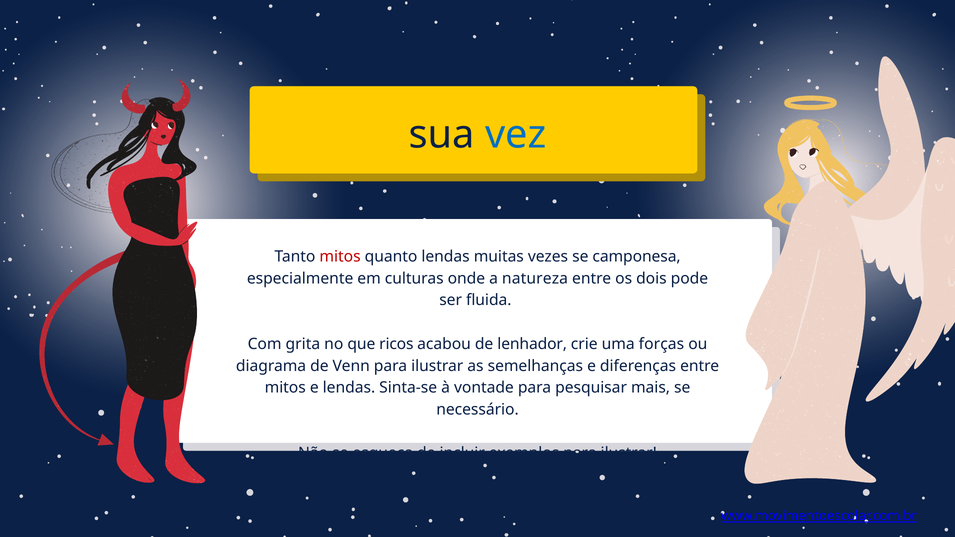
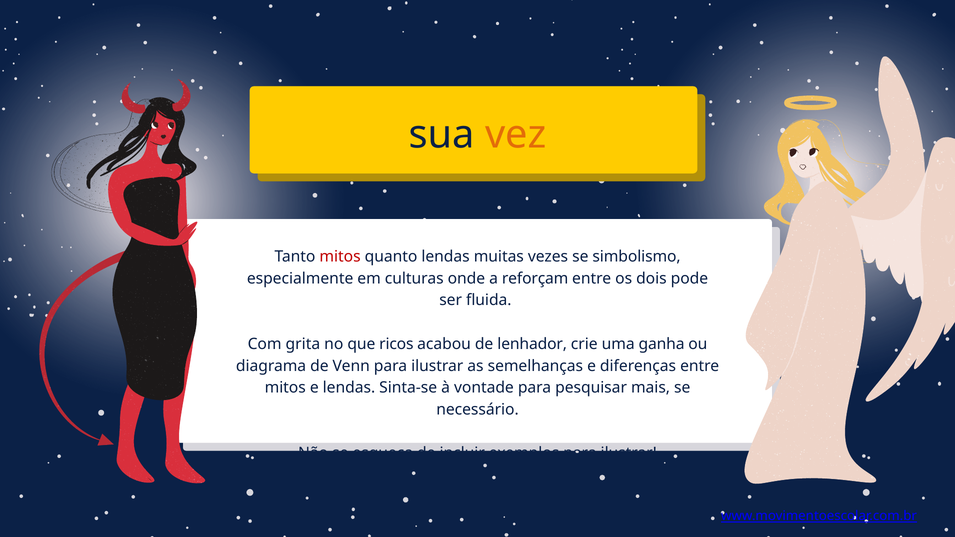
vez colour: blue -> orange
camponesa: camponesa -> simbolismo
natureza: natureza -> reforçam
forças: forças -> ganha
